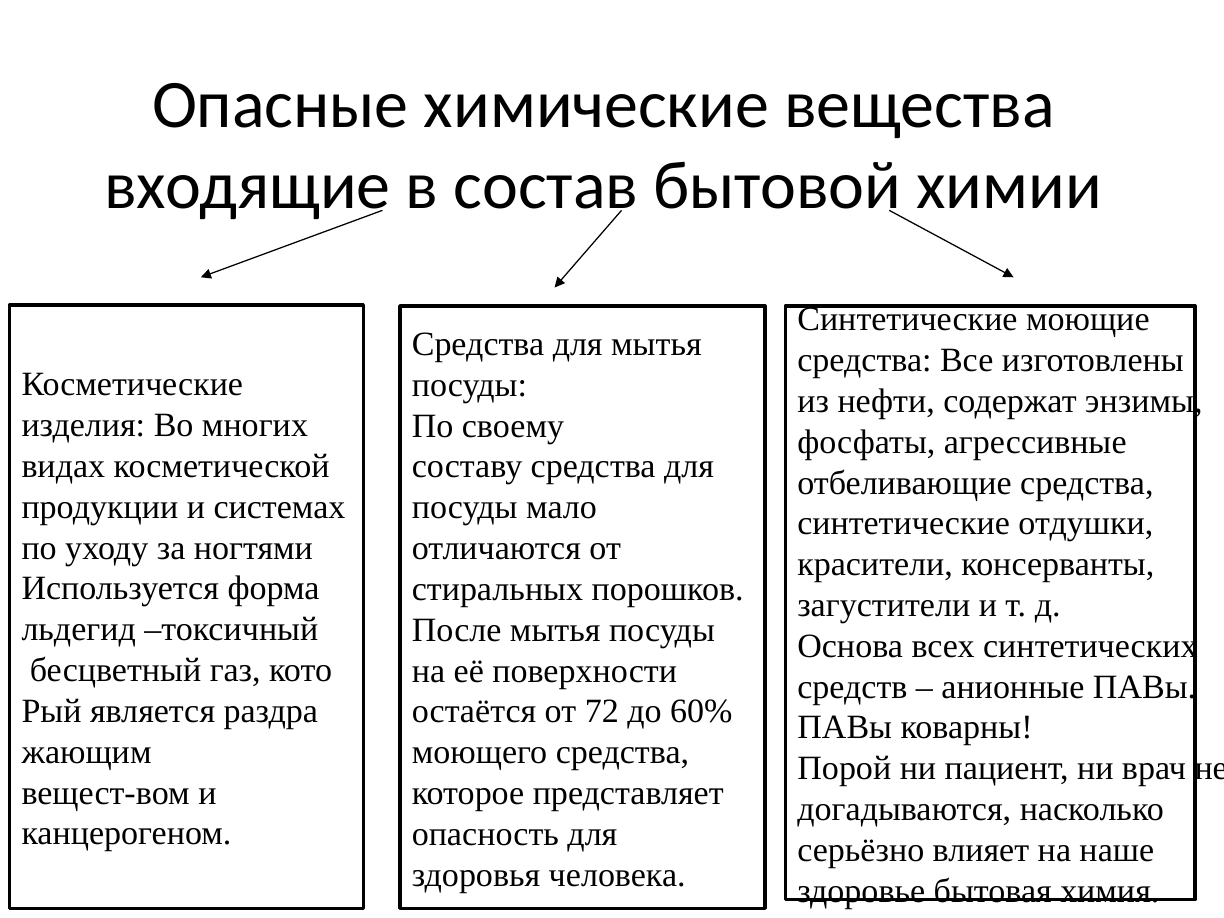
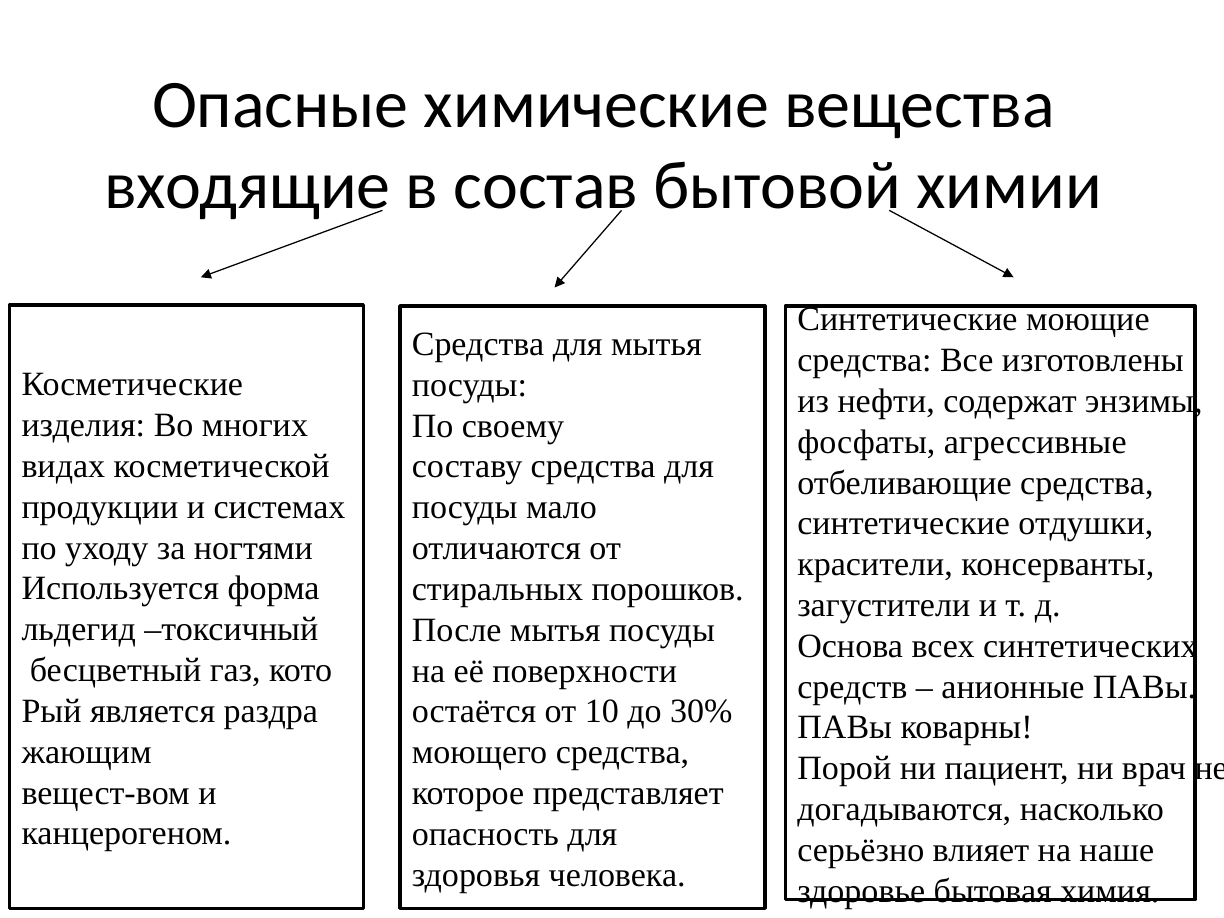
72: 72 -> 10
60%: 60% -> 30%
